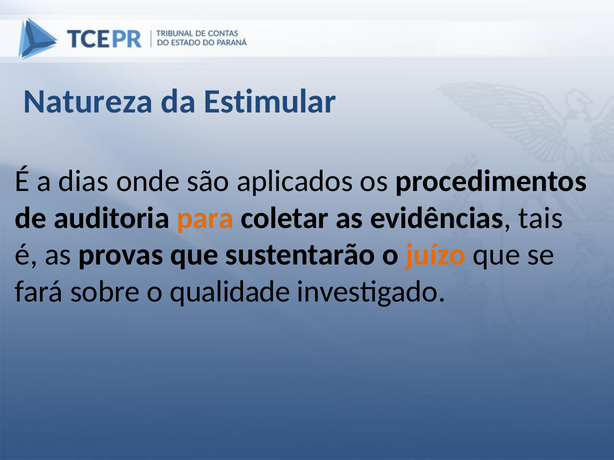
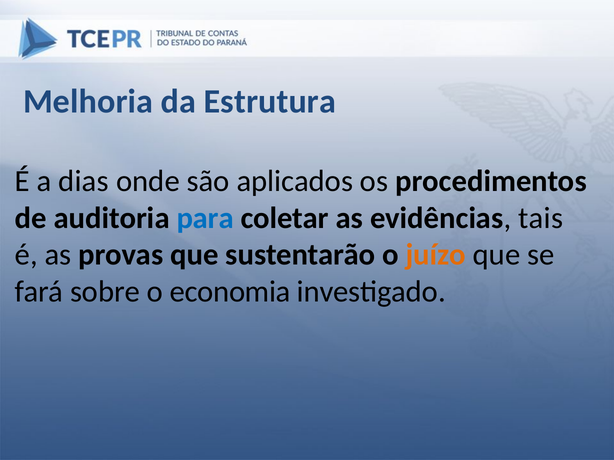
Natureza: Natureza -> Melhoria
Estimular: Estimular -> Estrutura
para colour: orange -> blue
qualidade: qualidade -> economia
